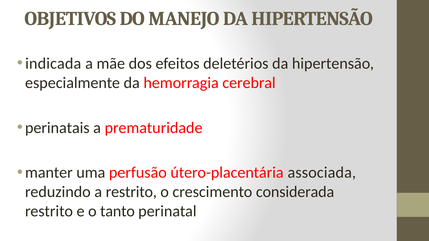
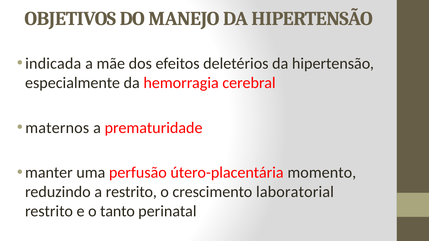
perinatais: perinatais -> maternos
associada: associada -> momento
considerada: considerada -> laboratorial
